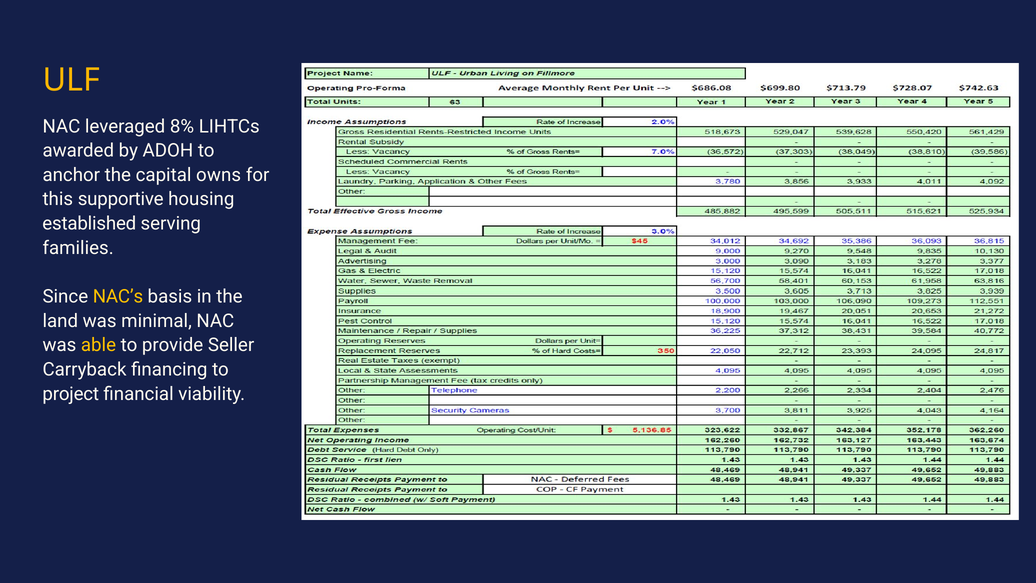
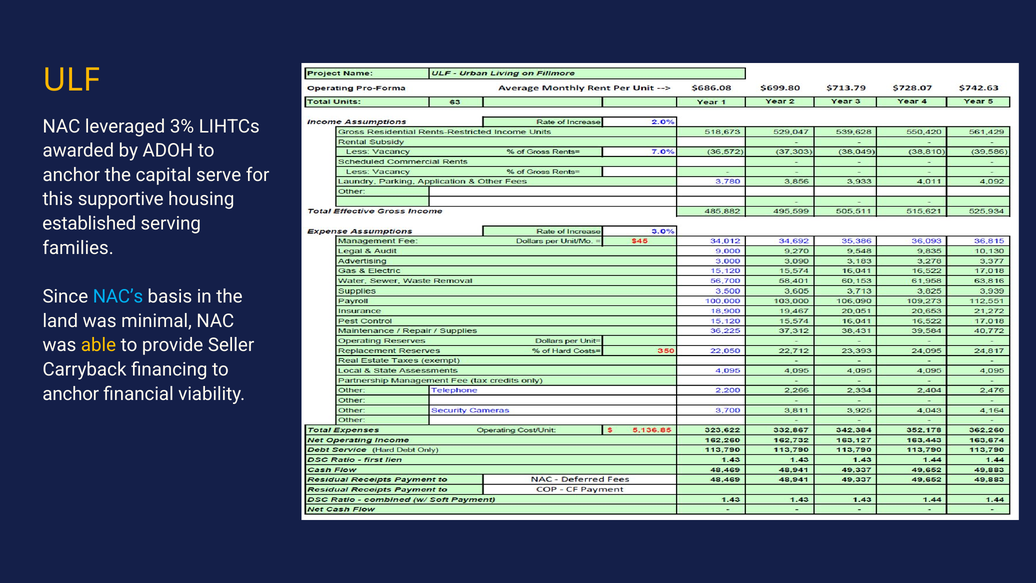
8%: 8% -> 3%
owns: owns -> serve
NAC’s colour: yellow -> light blue
project at (71, 394): project -> anchor
